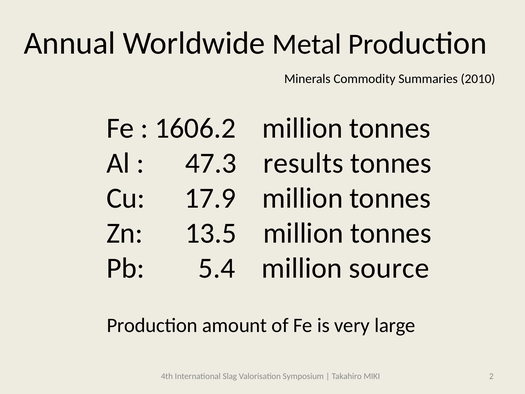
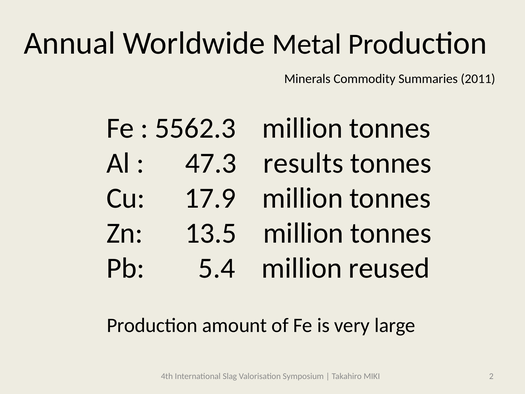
2010: 2010 -> 2011
1606.2: 1606.2 -> 5562.3
source: source -> reused
